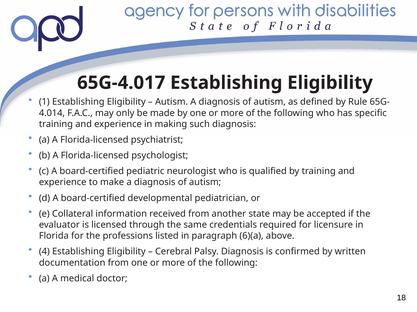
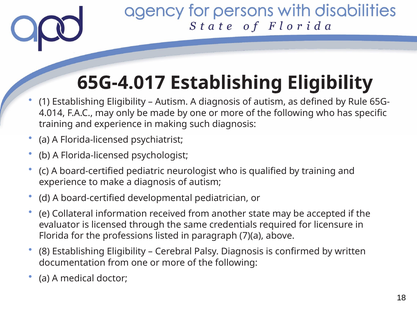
6)(a: 6)(a -> 7)(a
4: 4 -> 8
